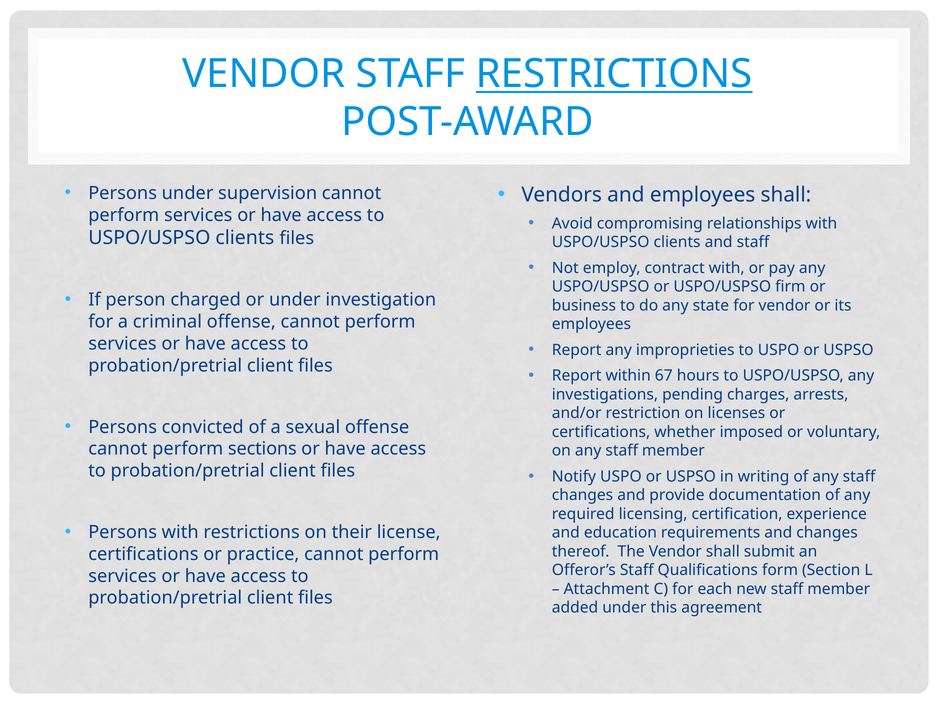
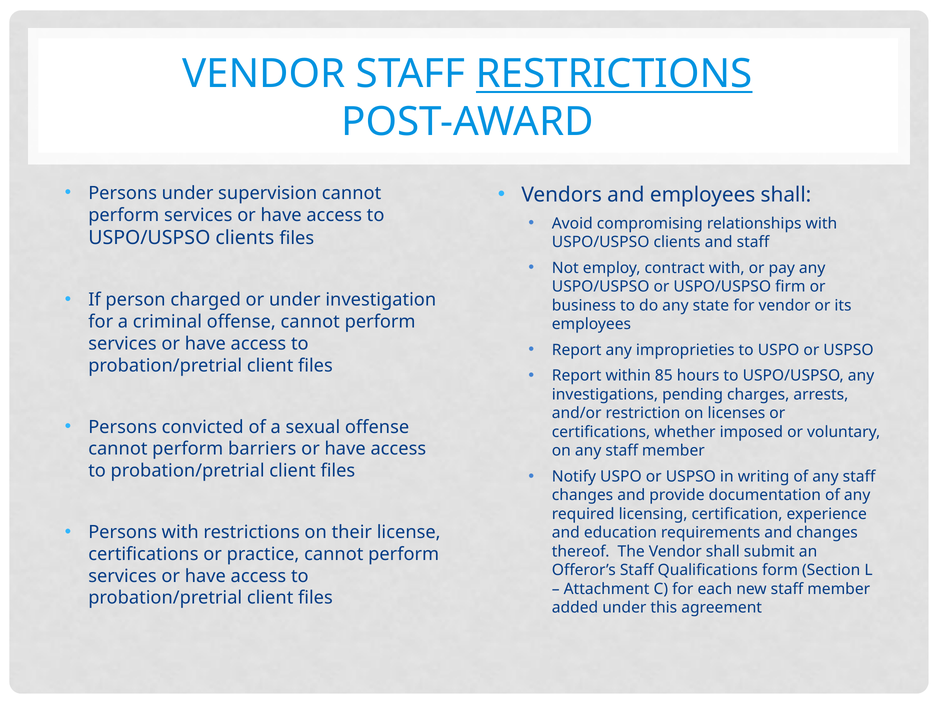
67: 67 -> 85
sections: sections -> barriers
